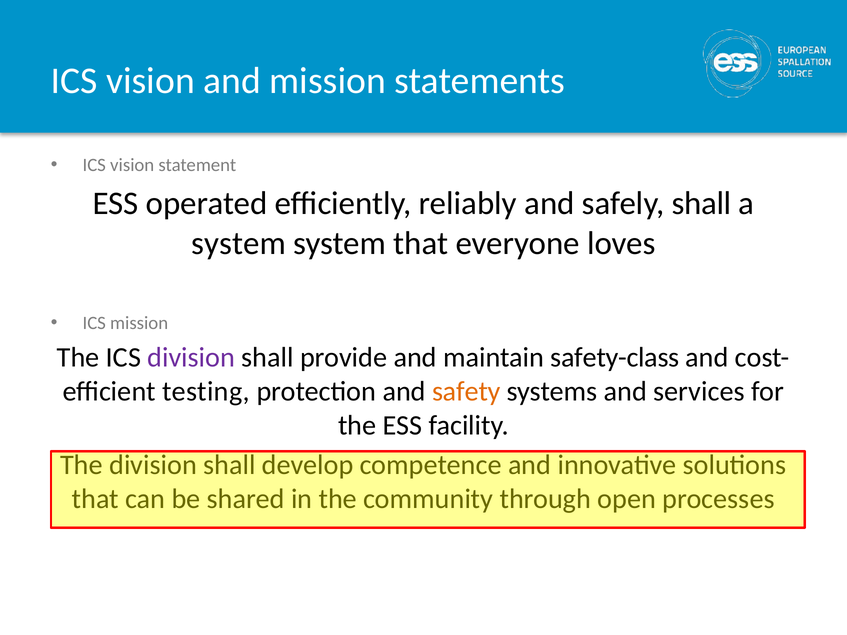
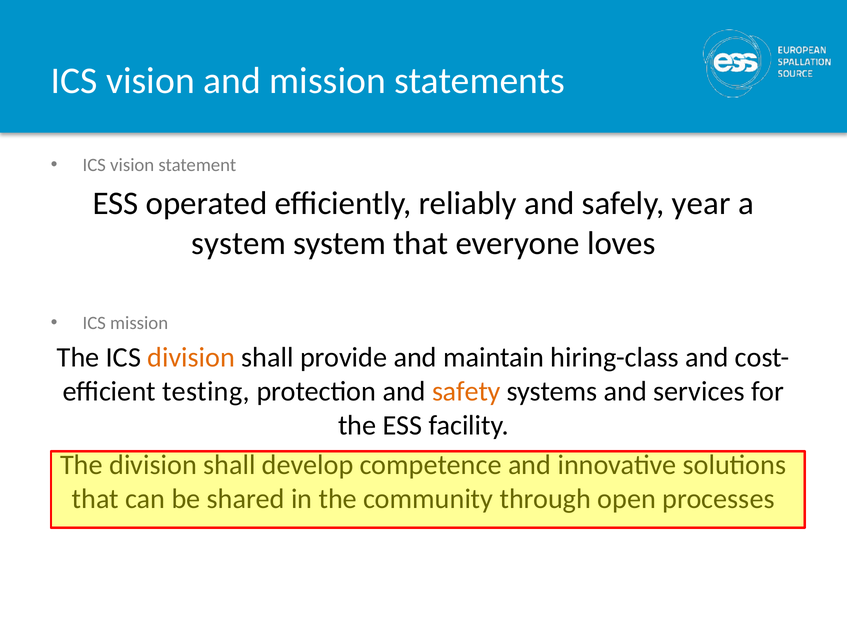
safely shall: shall -> year
division at (191, 358) colour: purple -> orange
safety-class: safety-class -> hiring-class
